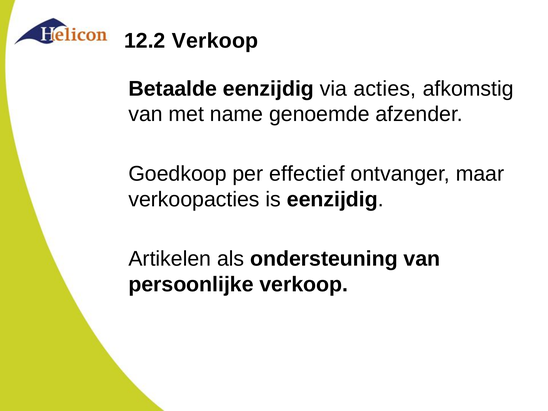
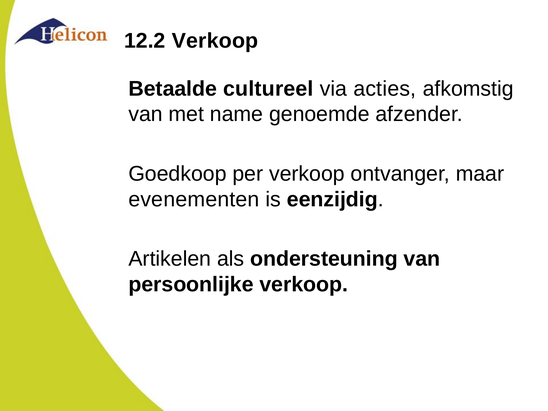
Betaalde eenzijdig: eenzijdig -> cultureel
per effectief: effectief -> verkoop
verkoopacties: verkoopacties -> evenementen
